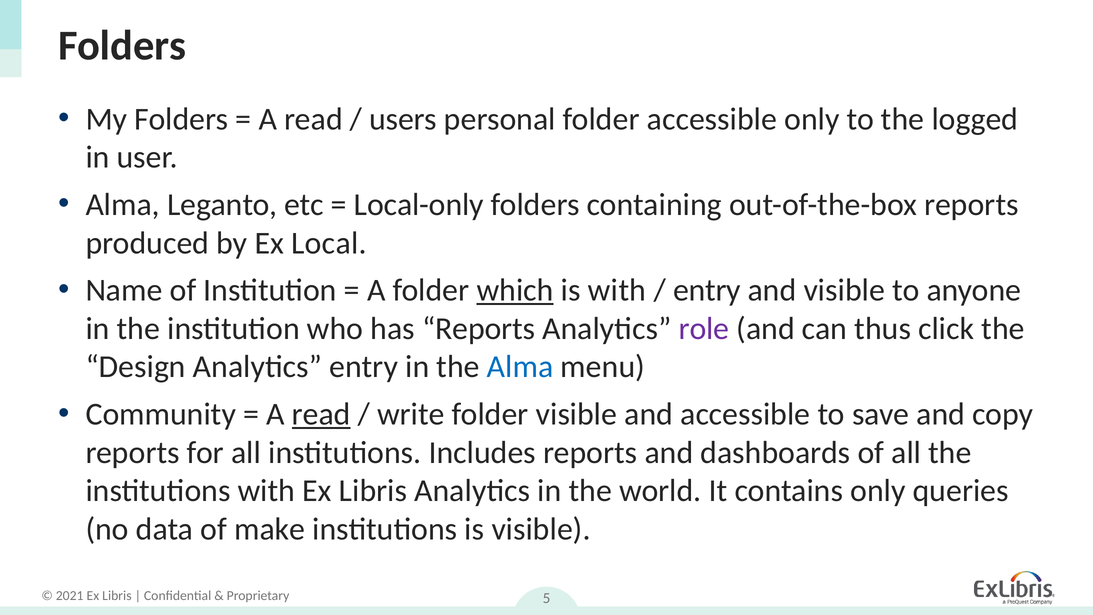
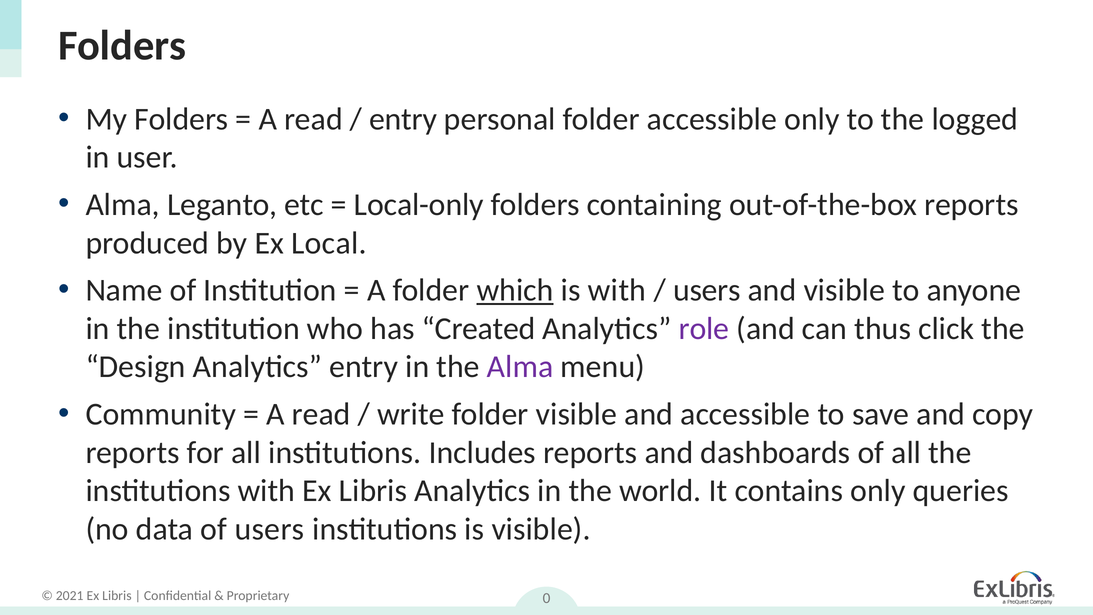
users at (403, 119): users -> entry
entry at (707, 290): entry -> users
has Reports: Reports -> Created
Alma at (520, 367) colour: blue -> purple
read at (321, 414) underline: present -> none
of make: make -> users
5: 5 -> 0
